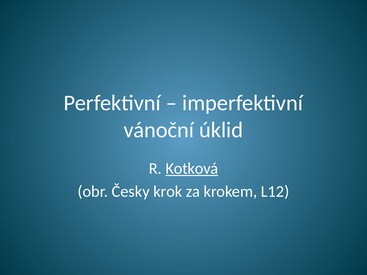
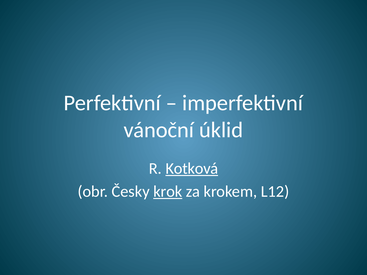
krok underline: none -> present
